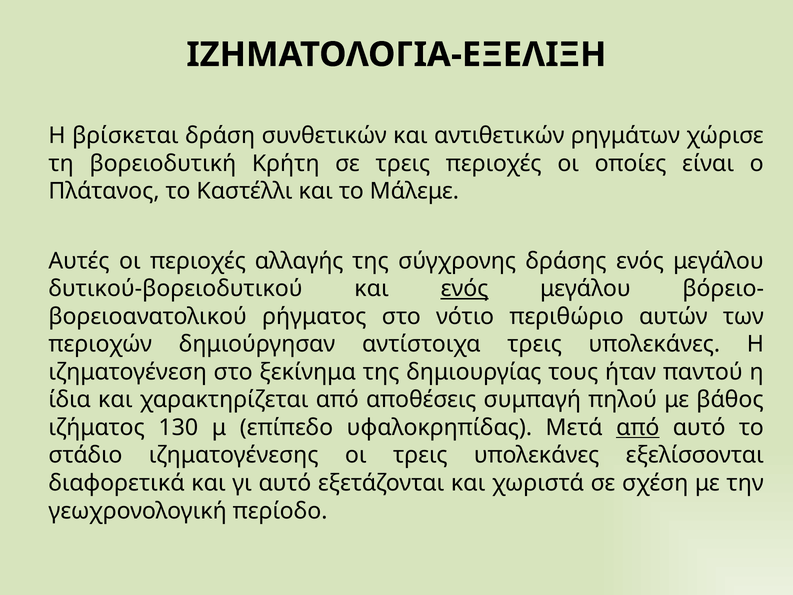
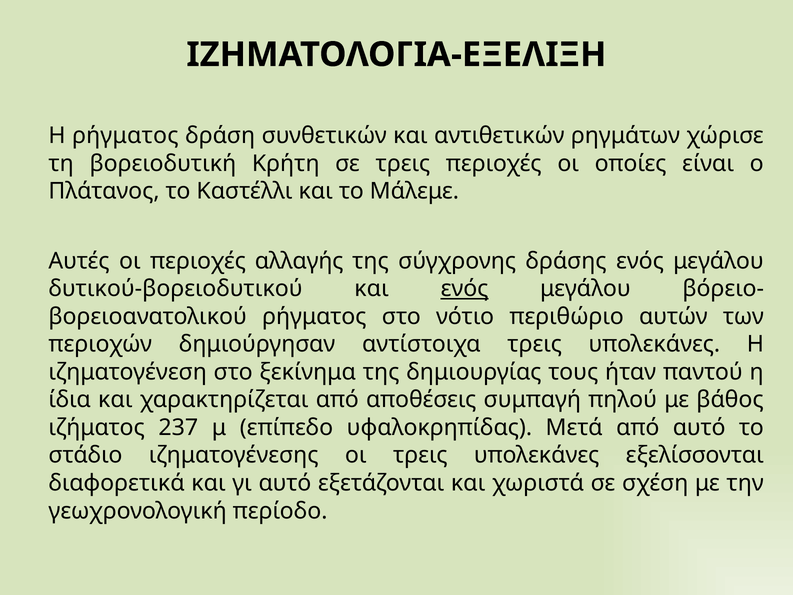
Η βρίσκεται: βρίσκεται -> ρήγματος
130: 130 -> 237
από at (638, 427) underline: present -> none
